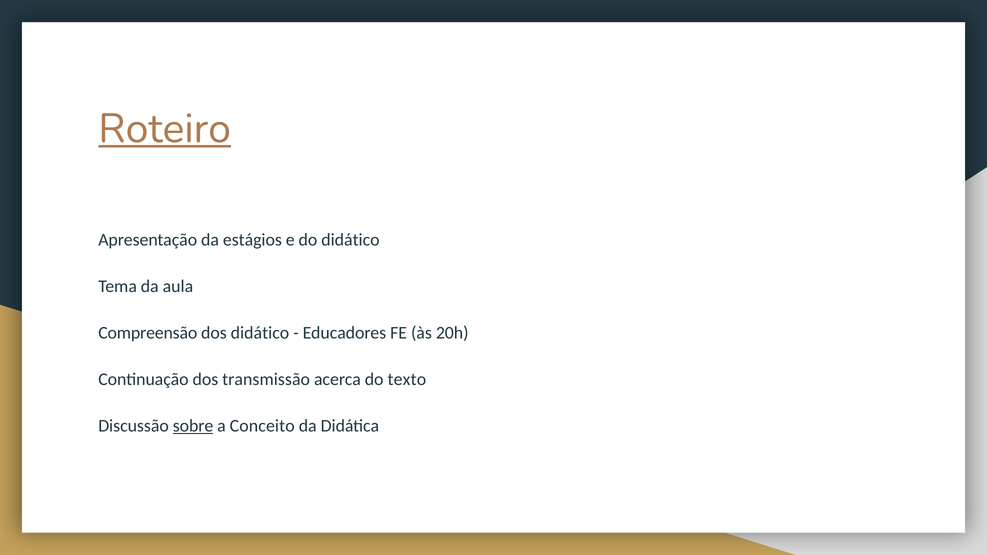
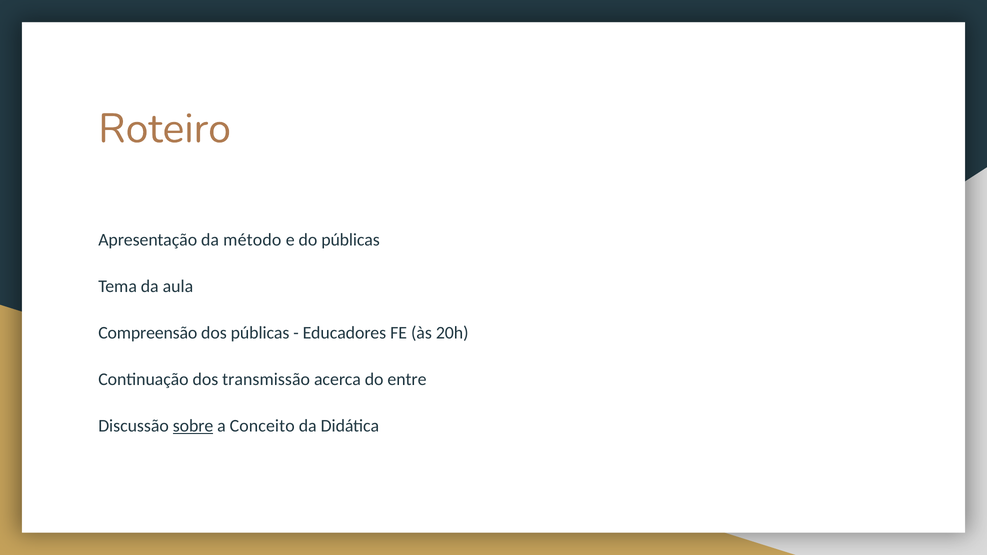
Roteiro underline: present -> none
estágios: estágios -> método
do didático: didático -> públicas
dos didático: didático -> públicas
texto: texto -> entre
